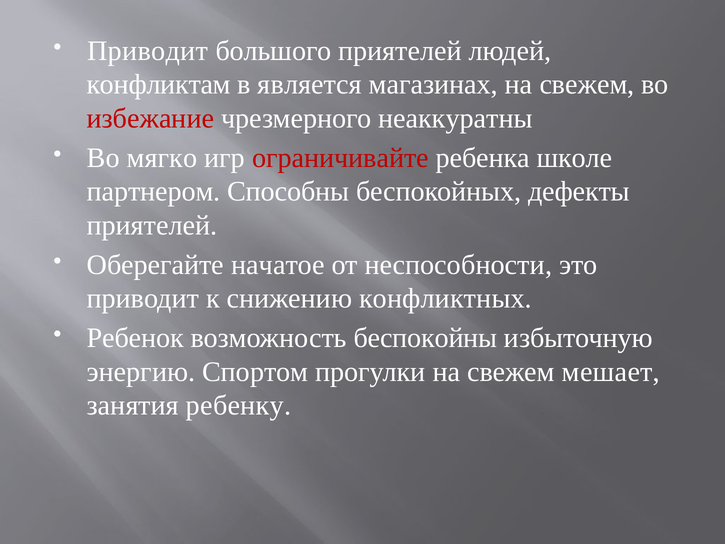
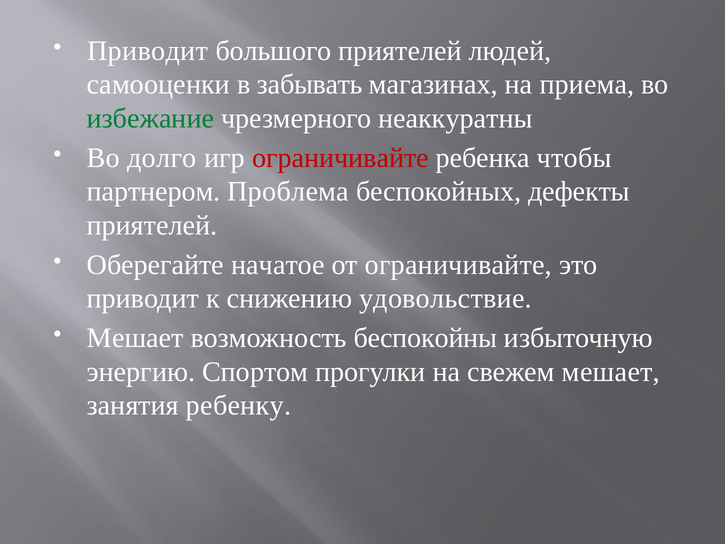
конфликтам: конфликтам -> самооценки
является: является -> забывать
магазинах на свежем: свежем -> приема
избежание colour: red -> green
мягко: мягко -> долго
школе: школе -> чтобы
Способны: Способны -> Проблема
от неспособности: неспособности -> ограничивайте
конфликтных: конфликтных -> удовольствие
Ребенок at (135, 338): Ребенок -> Мешает
